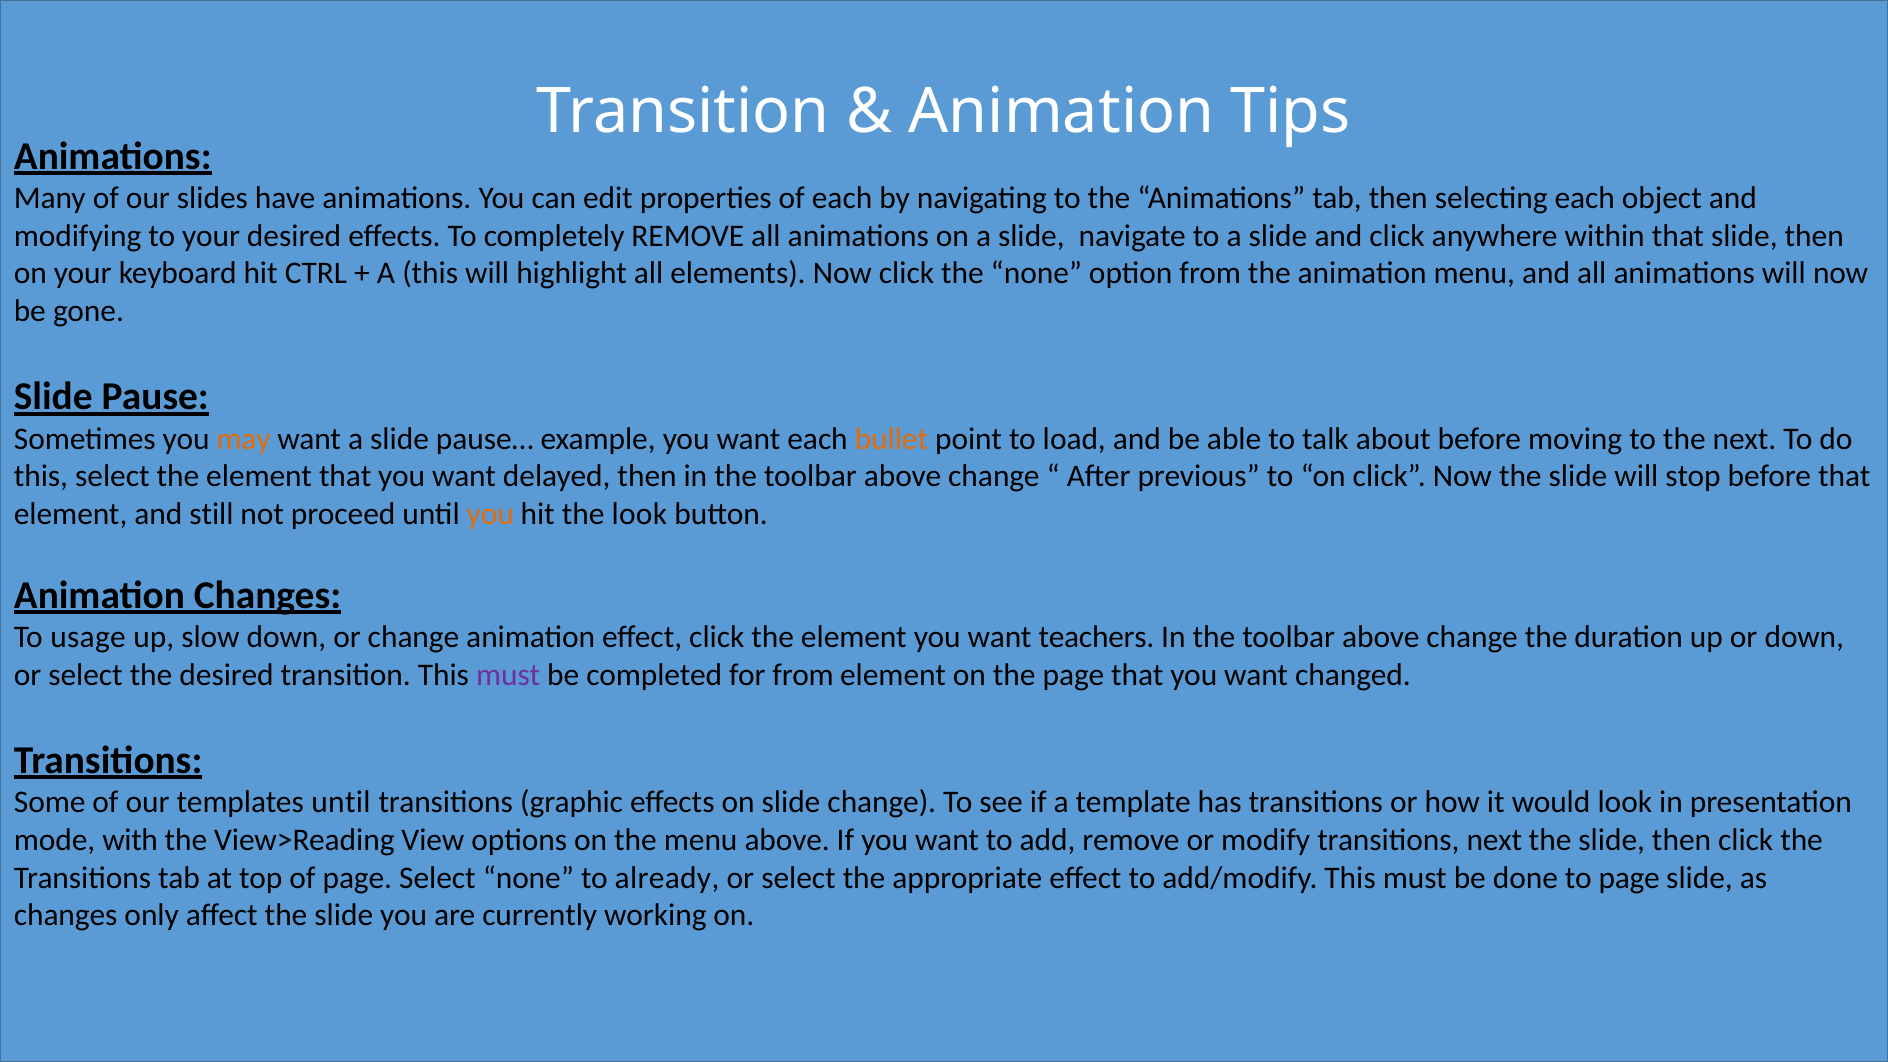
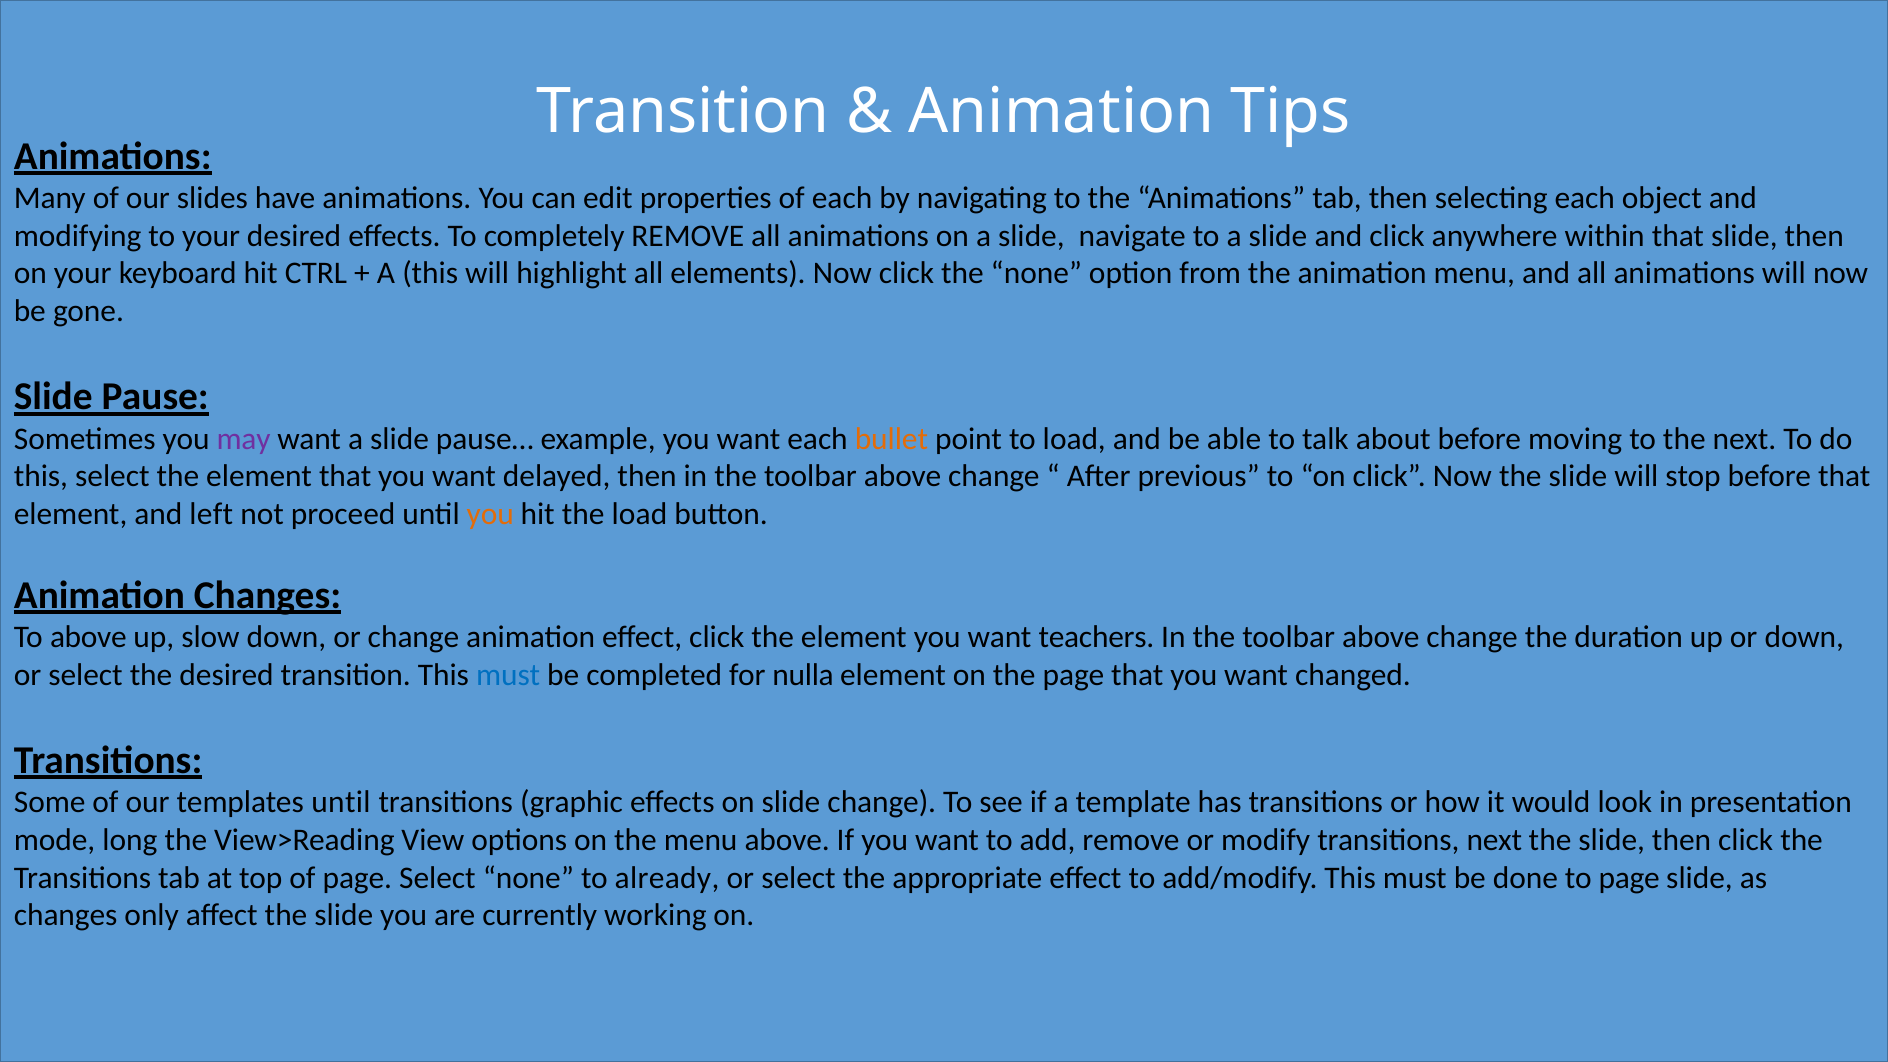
may colour: orange -> purple
still: still -> left
the look: look -> load
To usage: usage -> above
must at (508, 675) colour: purple -> blue
for from: from -> nulla
with: with -> long
